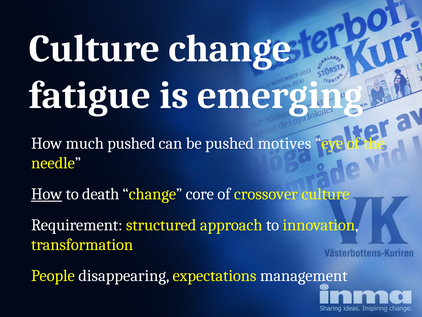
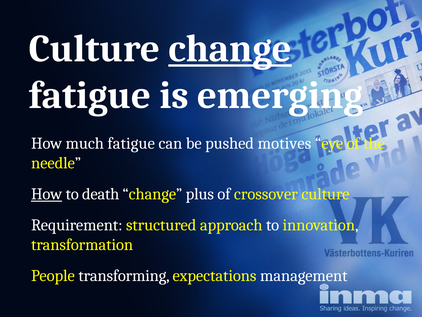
change at (230, 49) underline: none -> present
much pushed: pushed -> fatigue
core: core -> plus
disappearing: disappearing -> transforming
